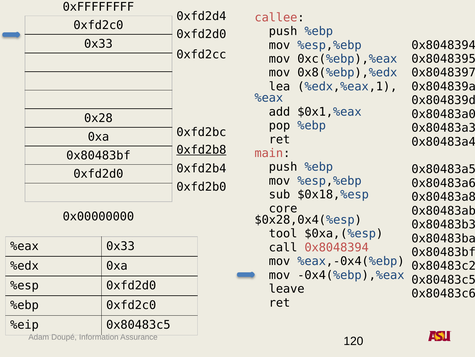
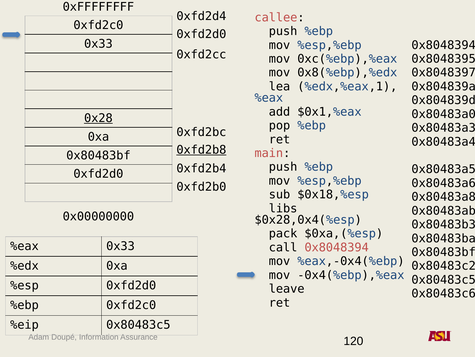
0x28 underline: none -> present
core: core -> libs
tool: tool -> pack
